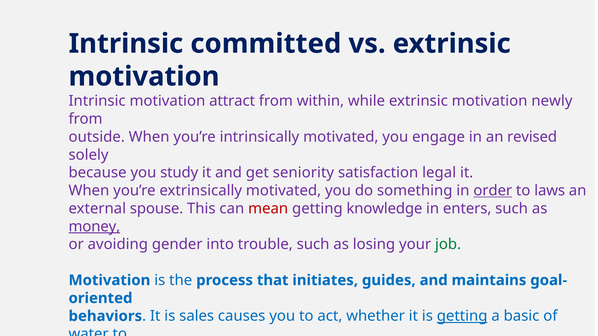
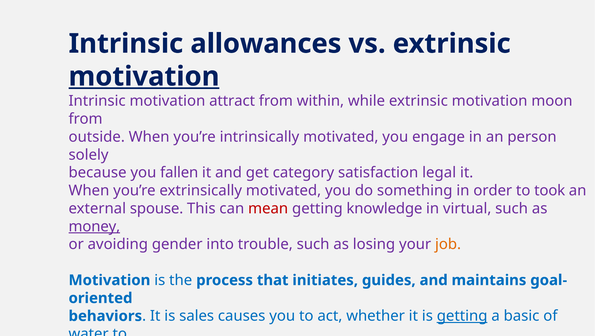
committed: committed -> allowances
motivation at (144, 77) underline: none -> present
newly: newly -> moon
revised: revised -> person
study: study -> fallen
seniority: seniority -> category
order underline: present -> none
laws: laws -> took
enters: enters -> virtual
job colour: green -> orange
